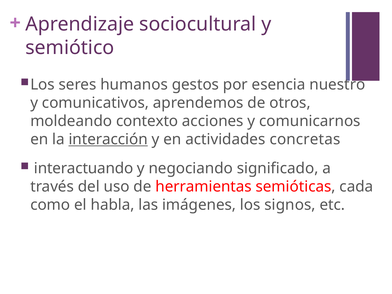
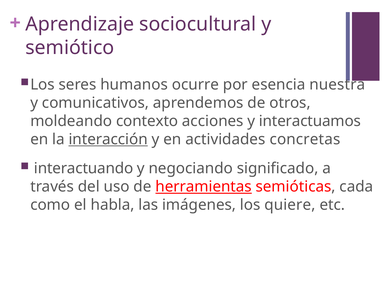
gestos: gestos -> ocurre
nuestro: nuestro -> nuestra
comunicarnos: comunicarnos -> interactuamos
herramientas underline: none -> present
signos: signos -> quiere
